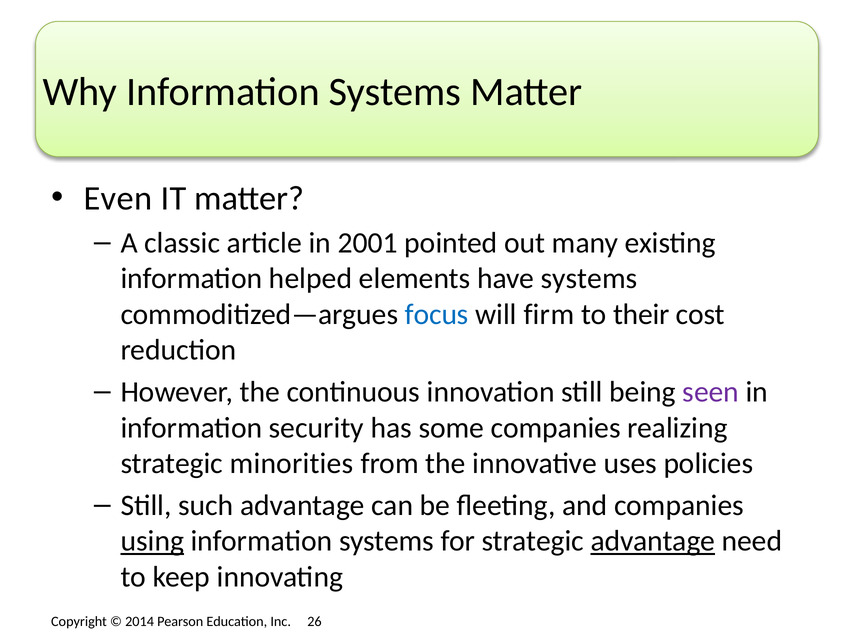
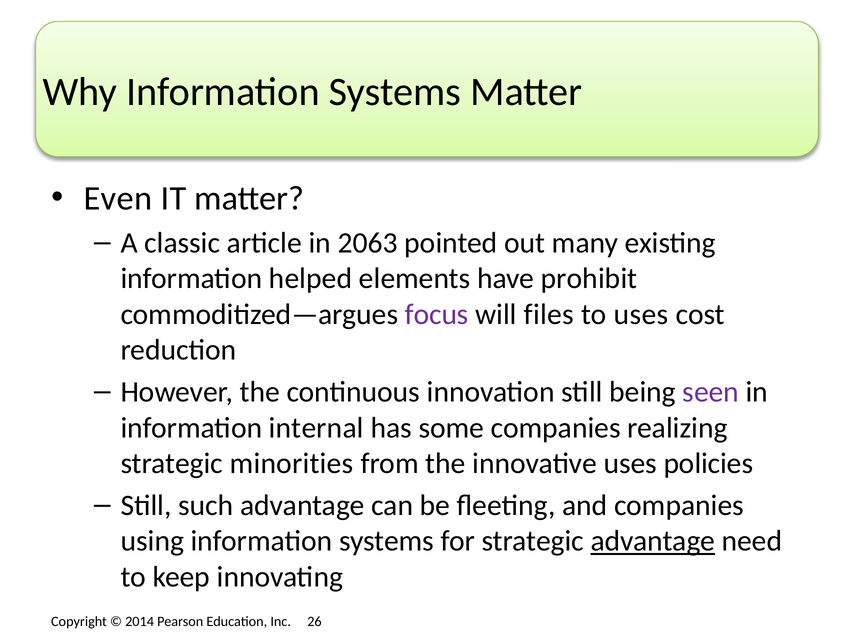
2001: 2001 -> 2063
have systems: systems -> prohibit
focus colour: blue -> purple
firm: firm -> files
to their: their -> uses
security: security -> internal
using underline: present -> none
